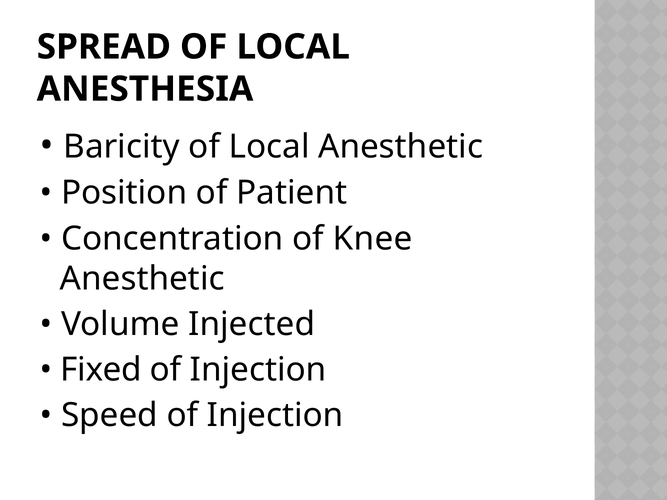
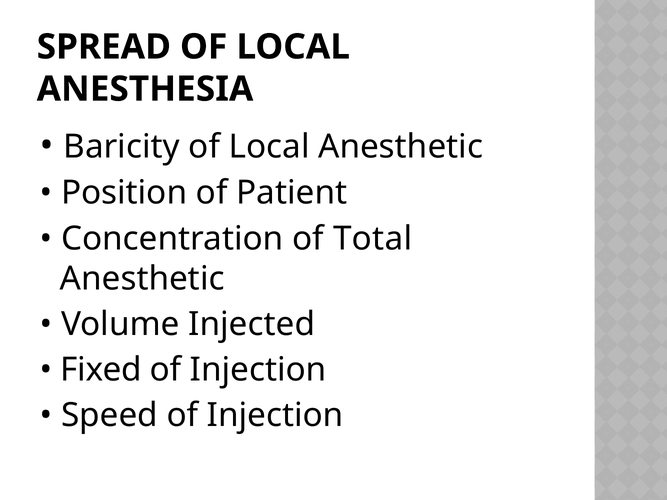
Knee: Knee -> Total
